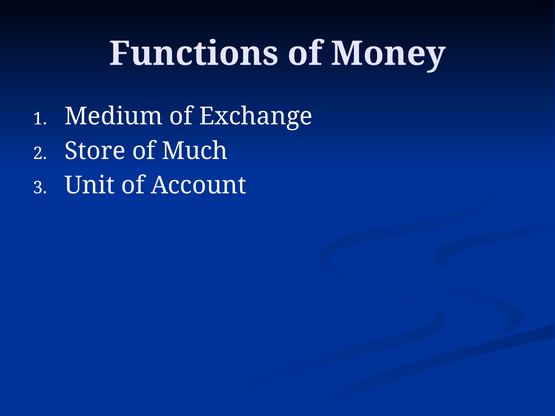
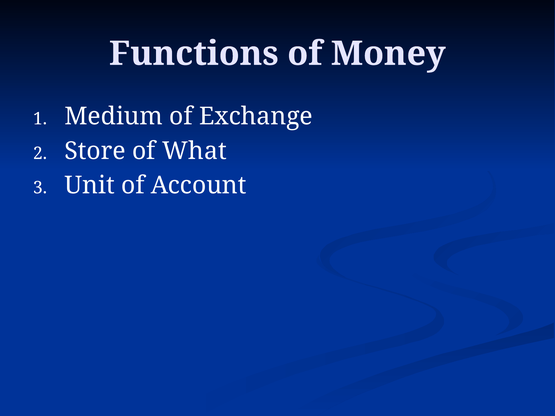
Much: Much -> What
